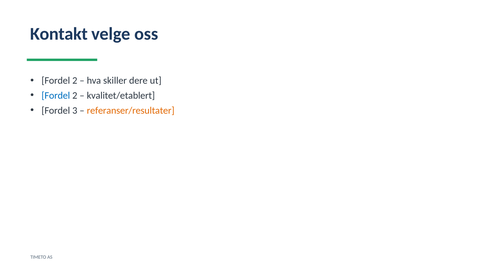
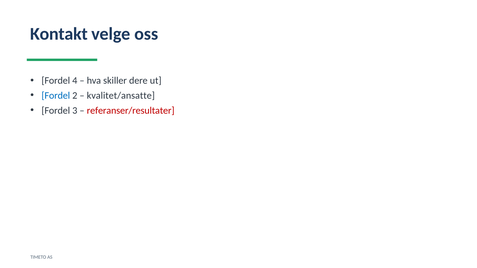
2 at (75, 81): 2 -> 4
kvalitet/etablert: kvalitet/etablert -> kvalitet/ansatte
referanser/resultater colour: orange -> red
